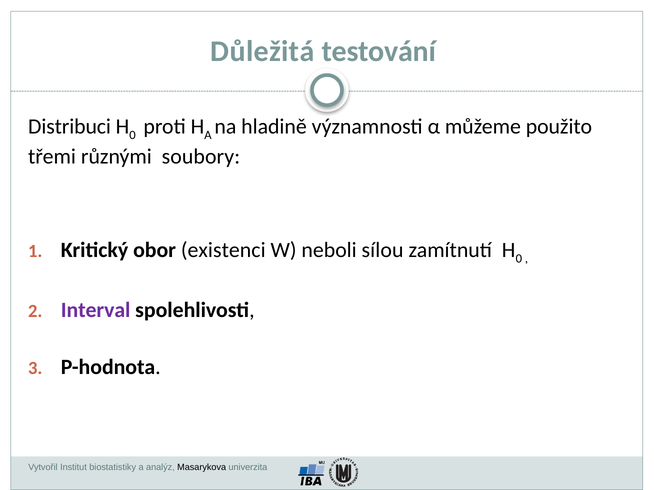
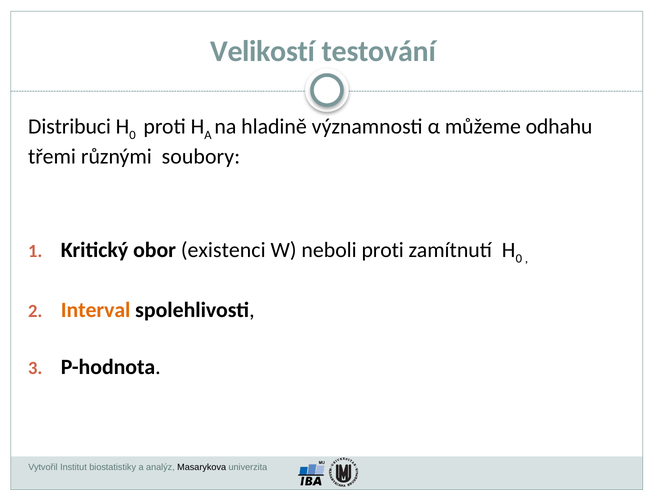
Důležitá: Důležitá -> Velikostí
použito: použito -> odhahu
neboli sílou: sílou -> proti
Interval colour: purple -> orange
